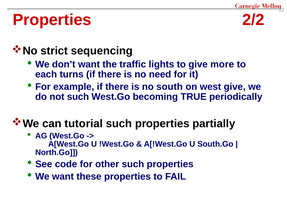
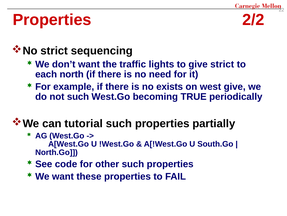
give more: more -> strict
turns: turns -> north
south: south -> exists
